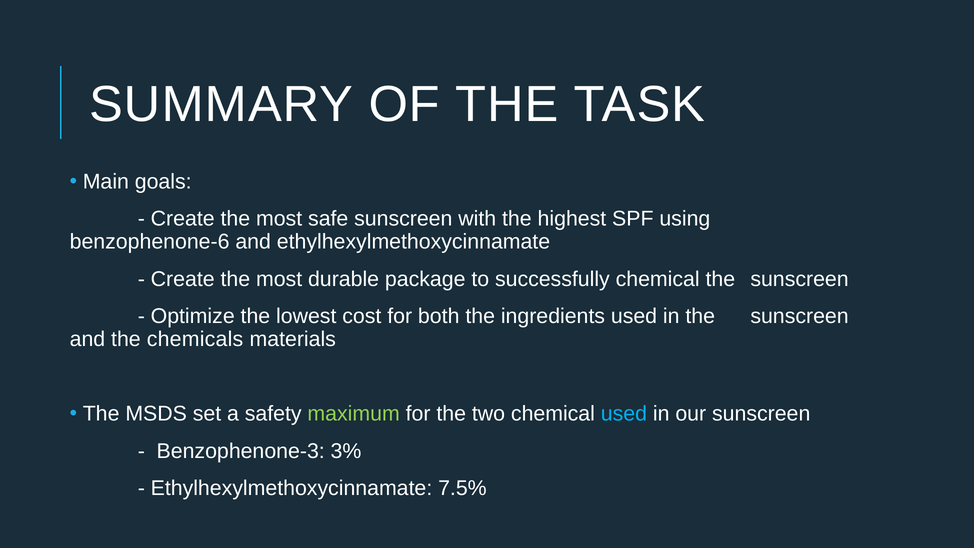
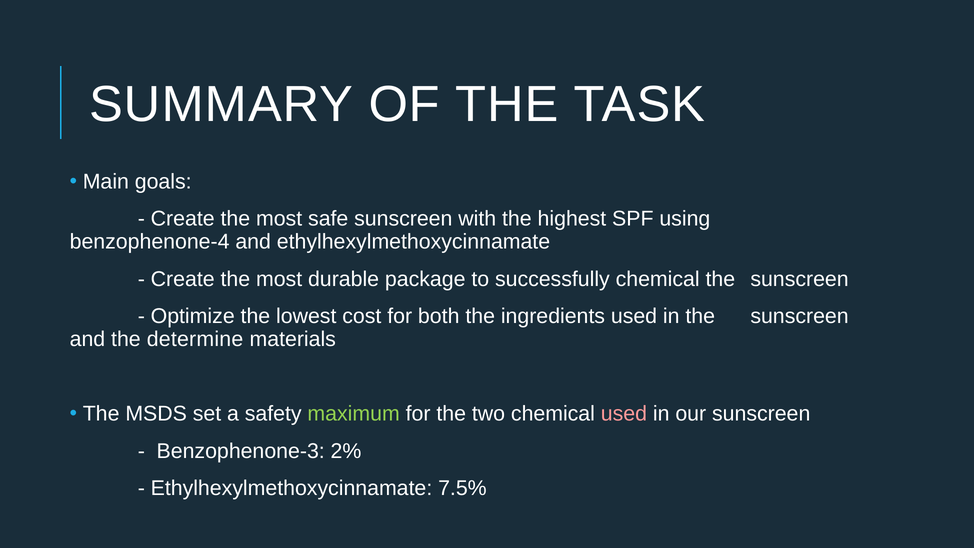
benzophenone-6: benzophenone-6 -> benzophenone-4
chemicals: chemicals -> determine
used at (624, 414) colour: light blue -> pink
3%: 3% -> 2%
